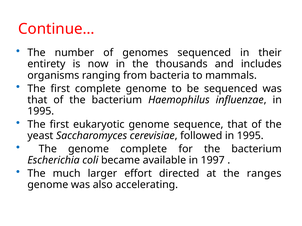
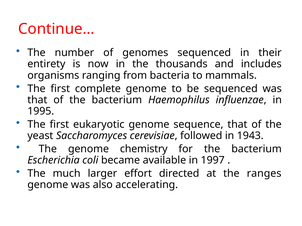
followed in 1995: 1995 -> 1943
genome complete: complete -> chemistry
